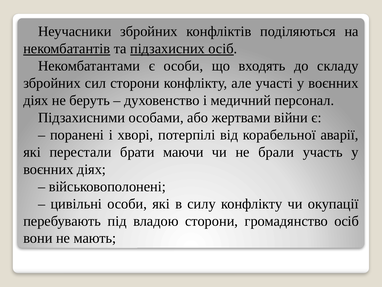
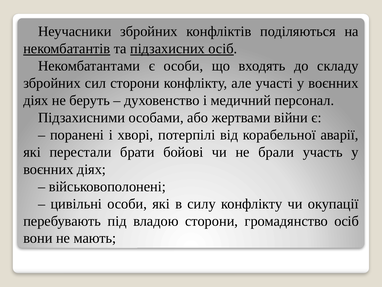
маючи: маючи -> бойові
